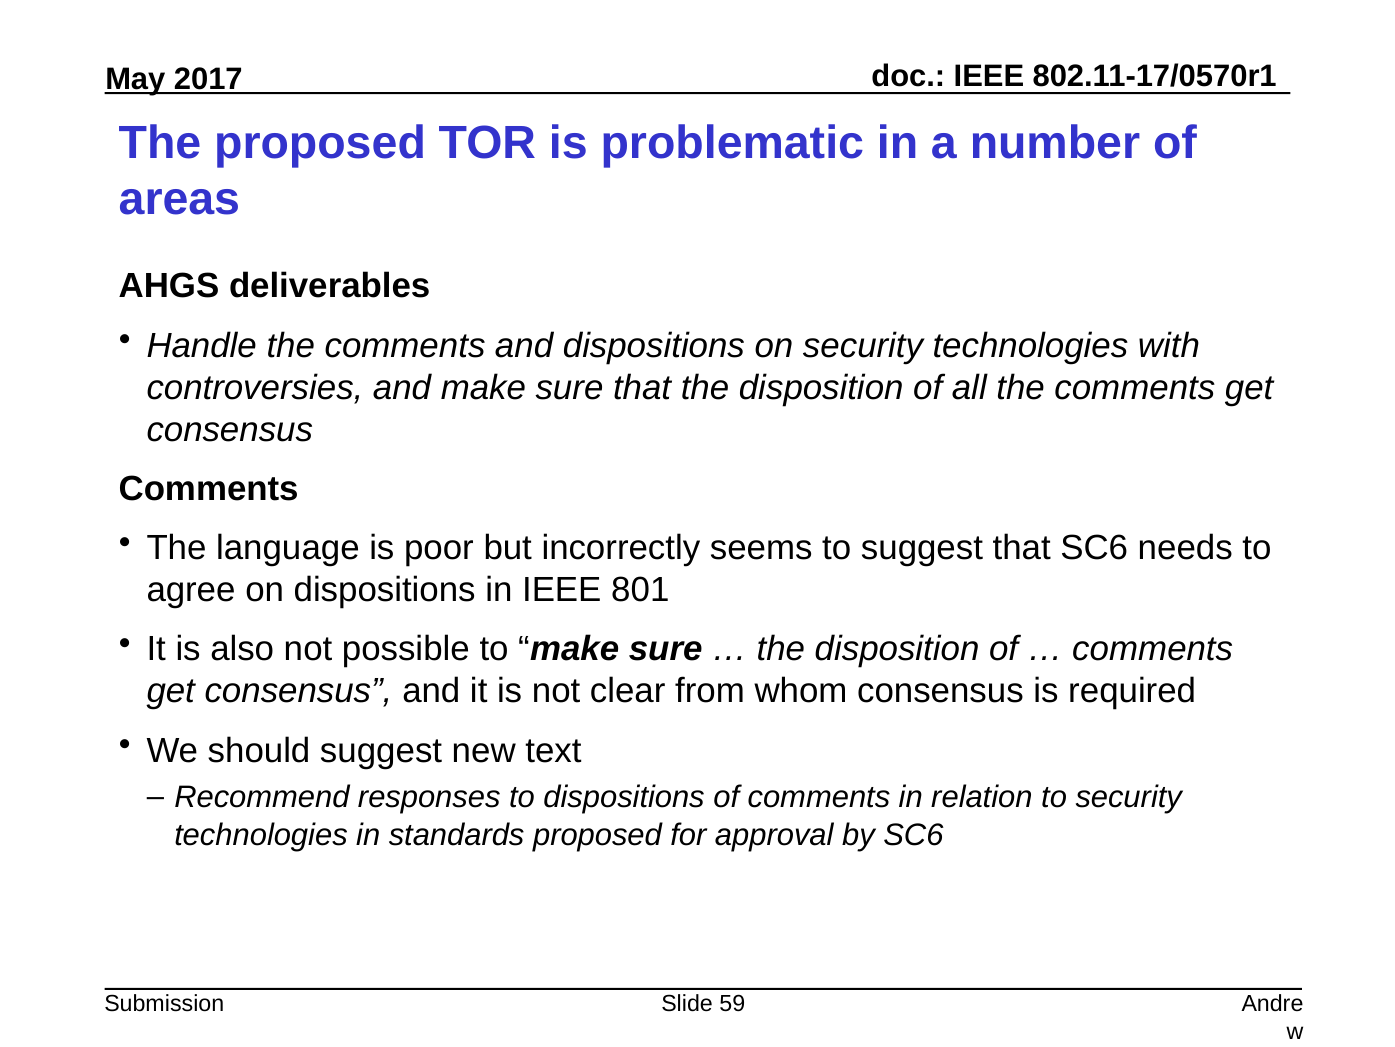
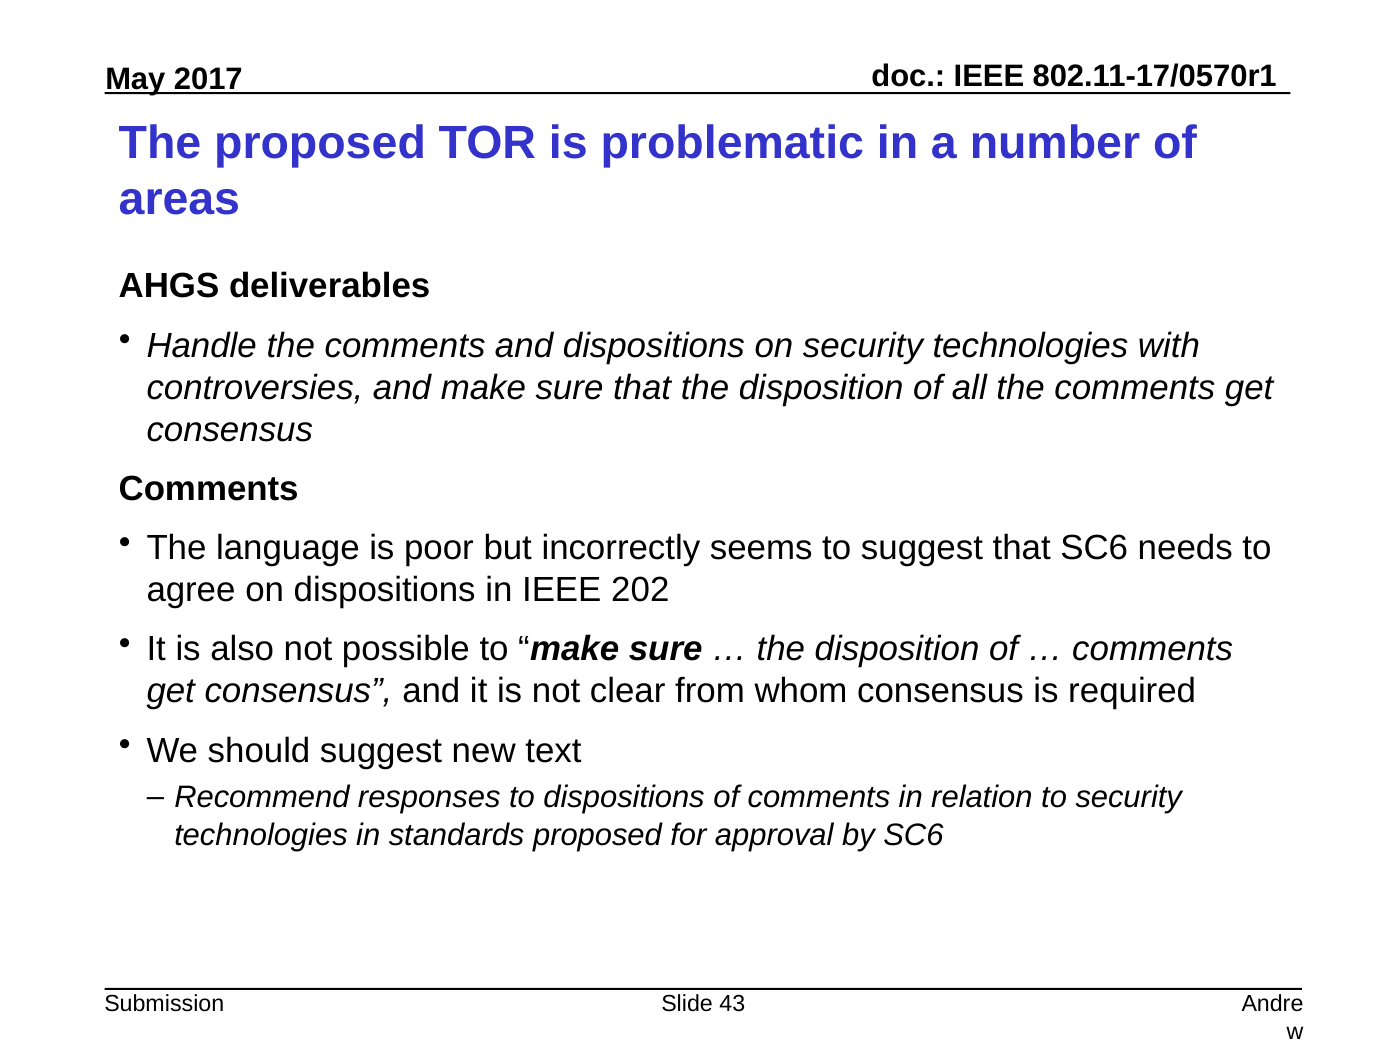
801: 801 -> 202
59: 59 -> 43
